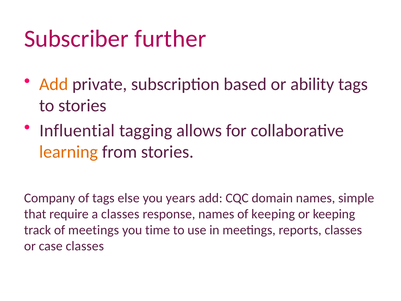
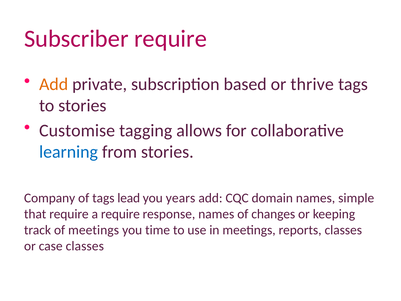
Subscriber further: further -> require
ability: ability -> thrive
Influential: Influential -> Customise
learning colour: orange -> blue
else: else -> lead
a classes: classes -> require
of keeping: keeping -> changes
